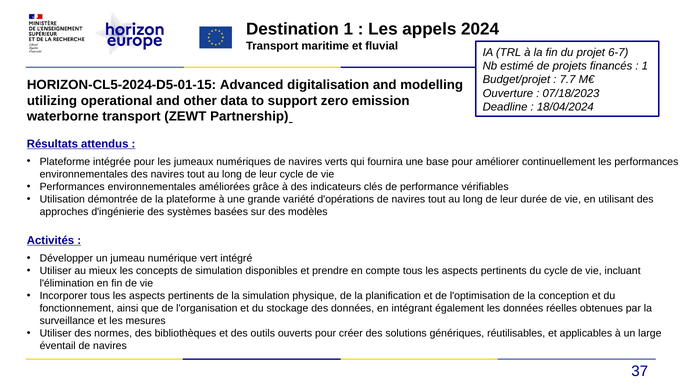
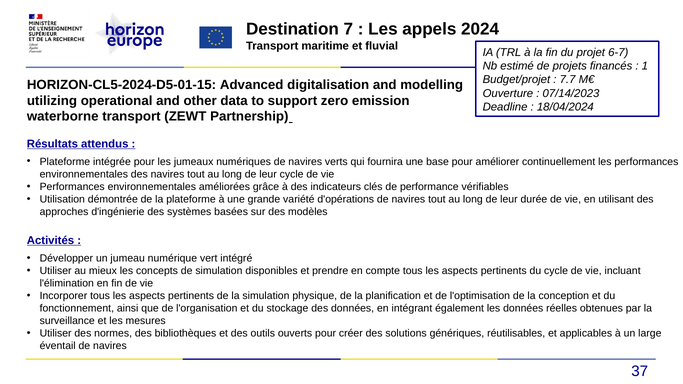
Destination 1: 1 -> 7
07/18/2023: 07/18/2023 -> 07/14/2023
